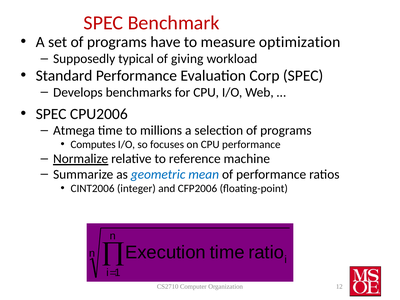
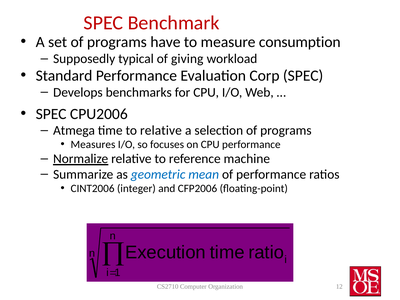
optimization: optimization -> consumption
to millions: millions -> relative
Computes: Computes -> Measures
